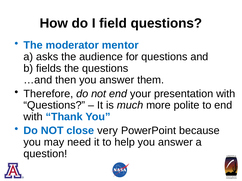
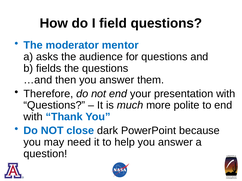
very: very -> dark
